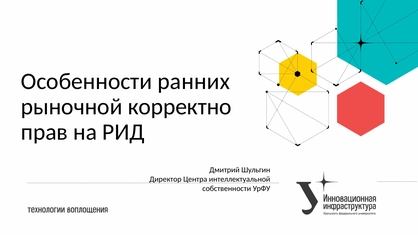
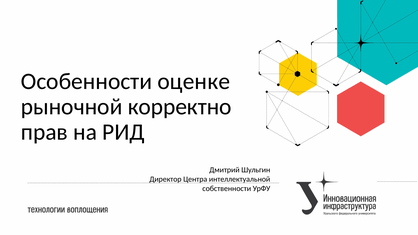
ранних: ранних -> оценке
